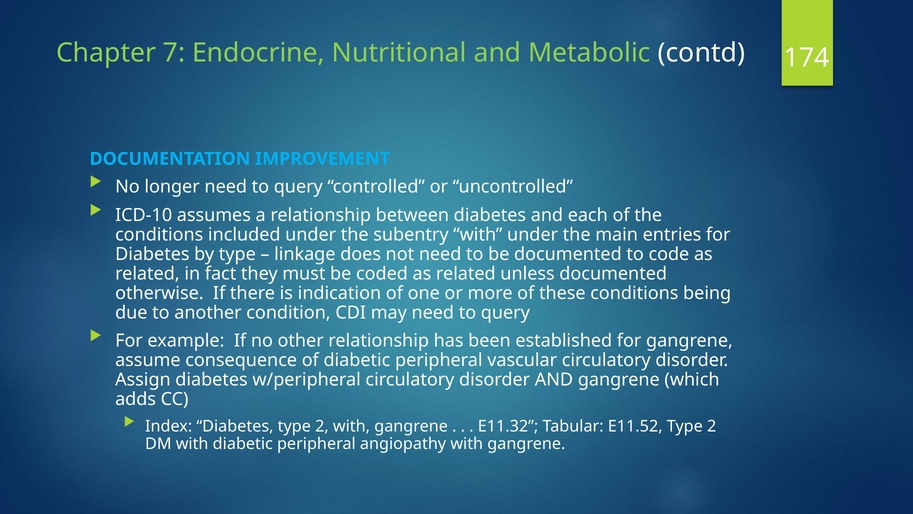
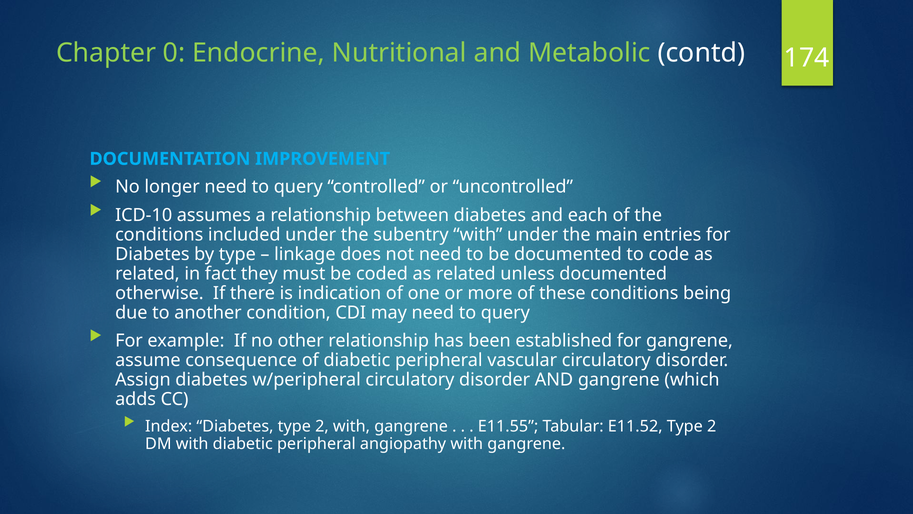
7: 7 -> 0
E11.32: E11.32 -> E11.55
